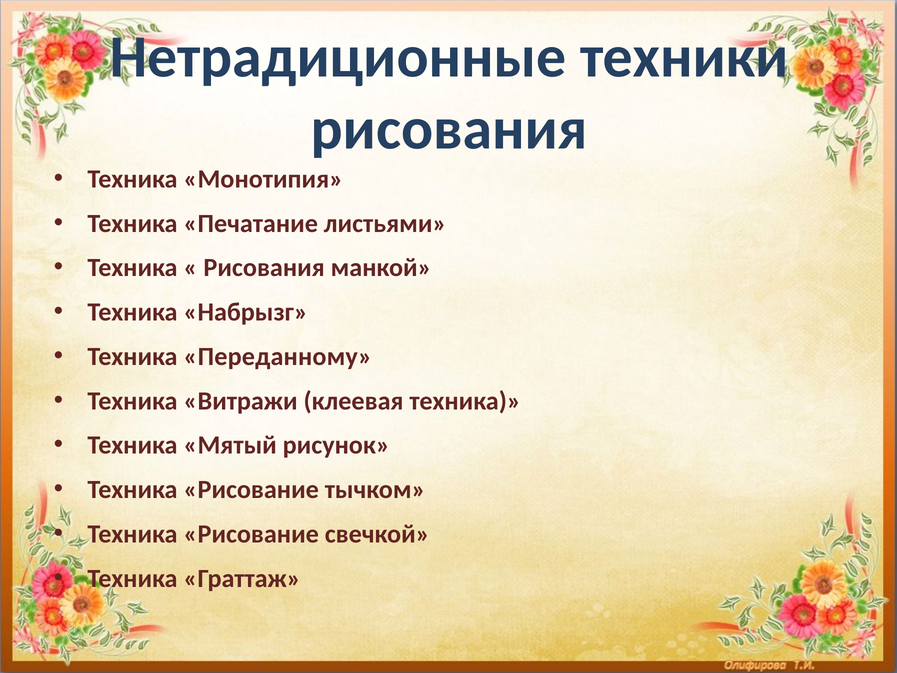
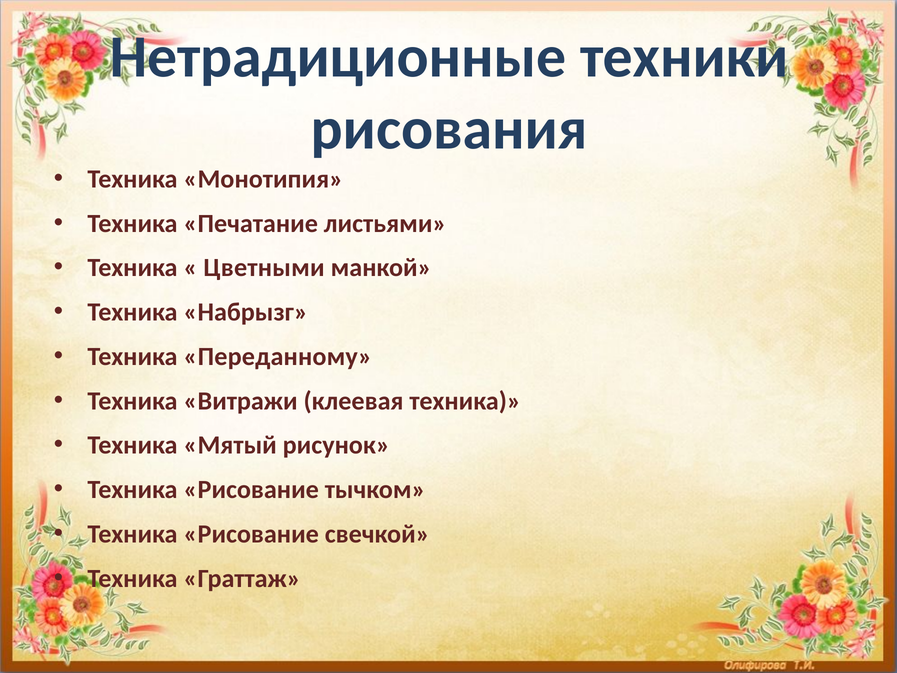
Рисования at (264, 268): Рисования -> Цветными
